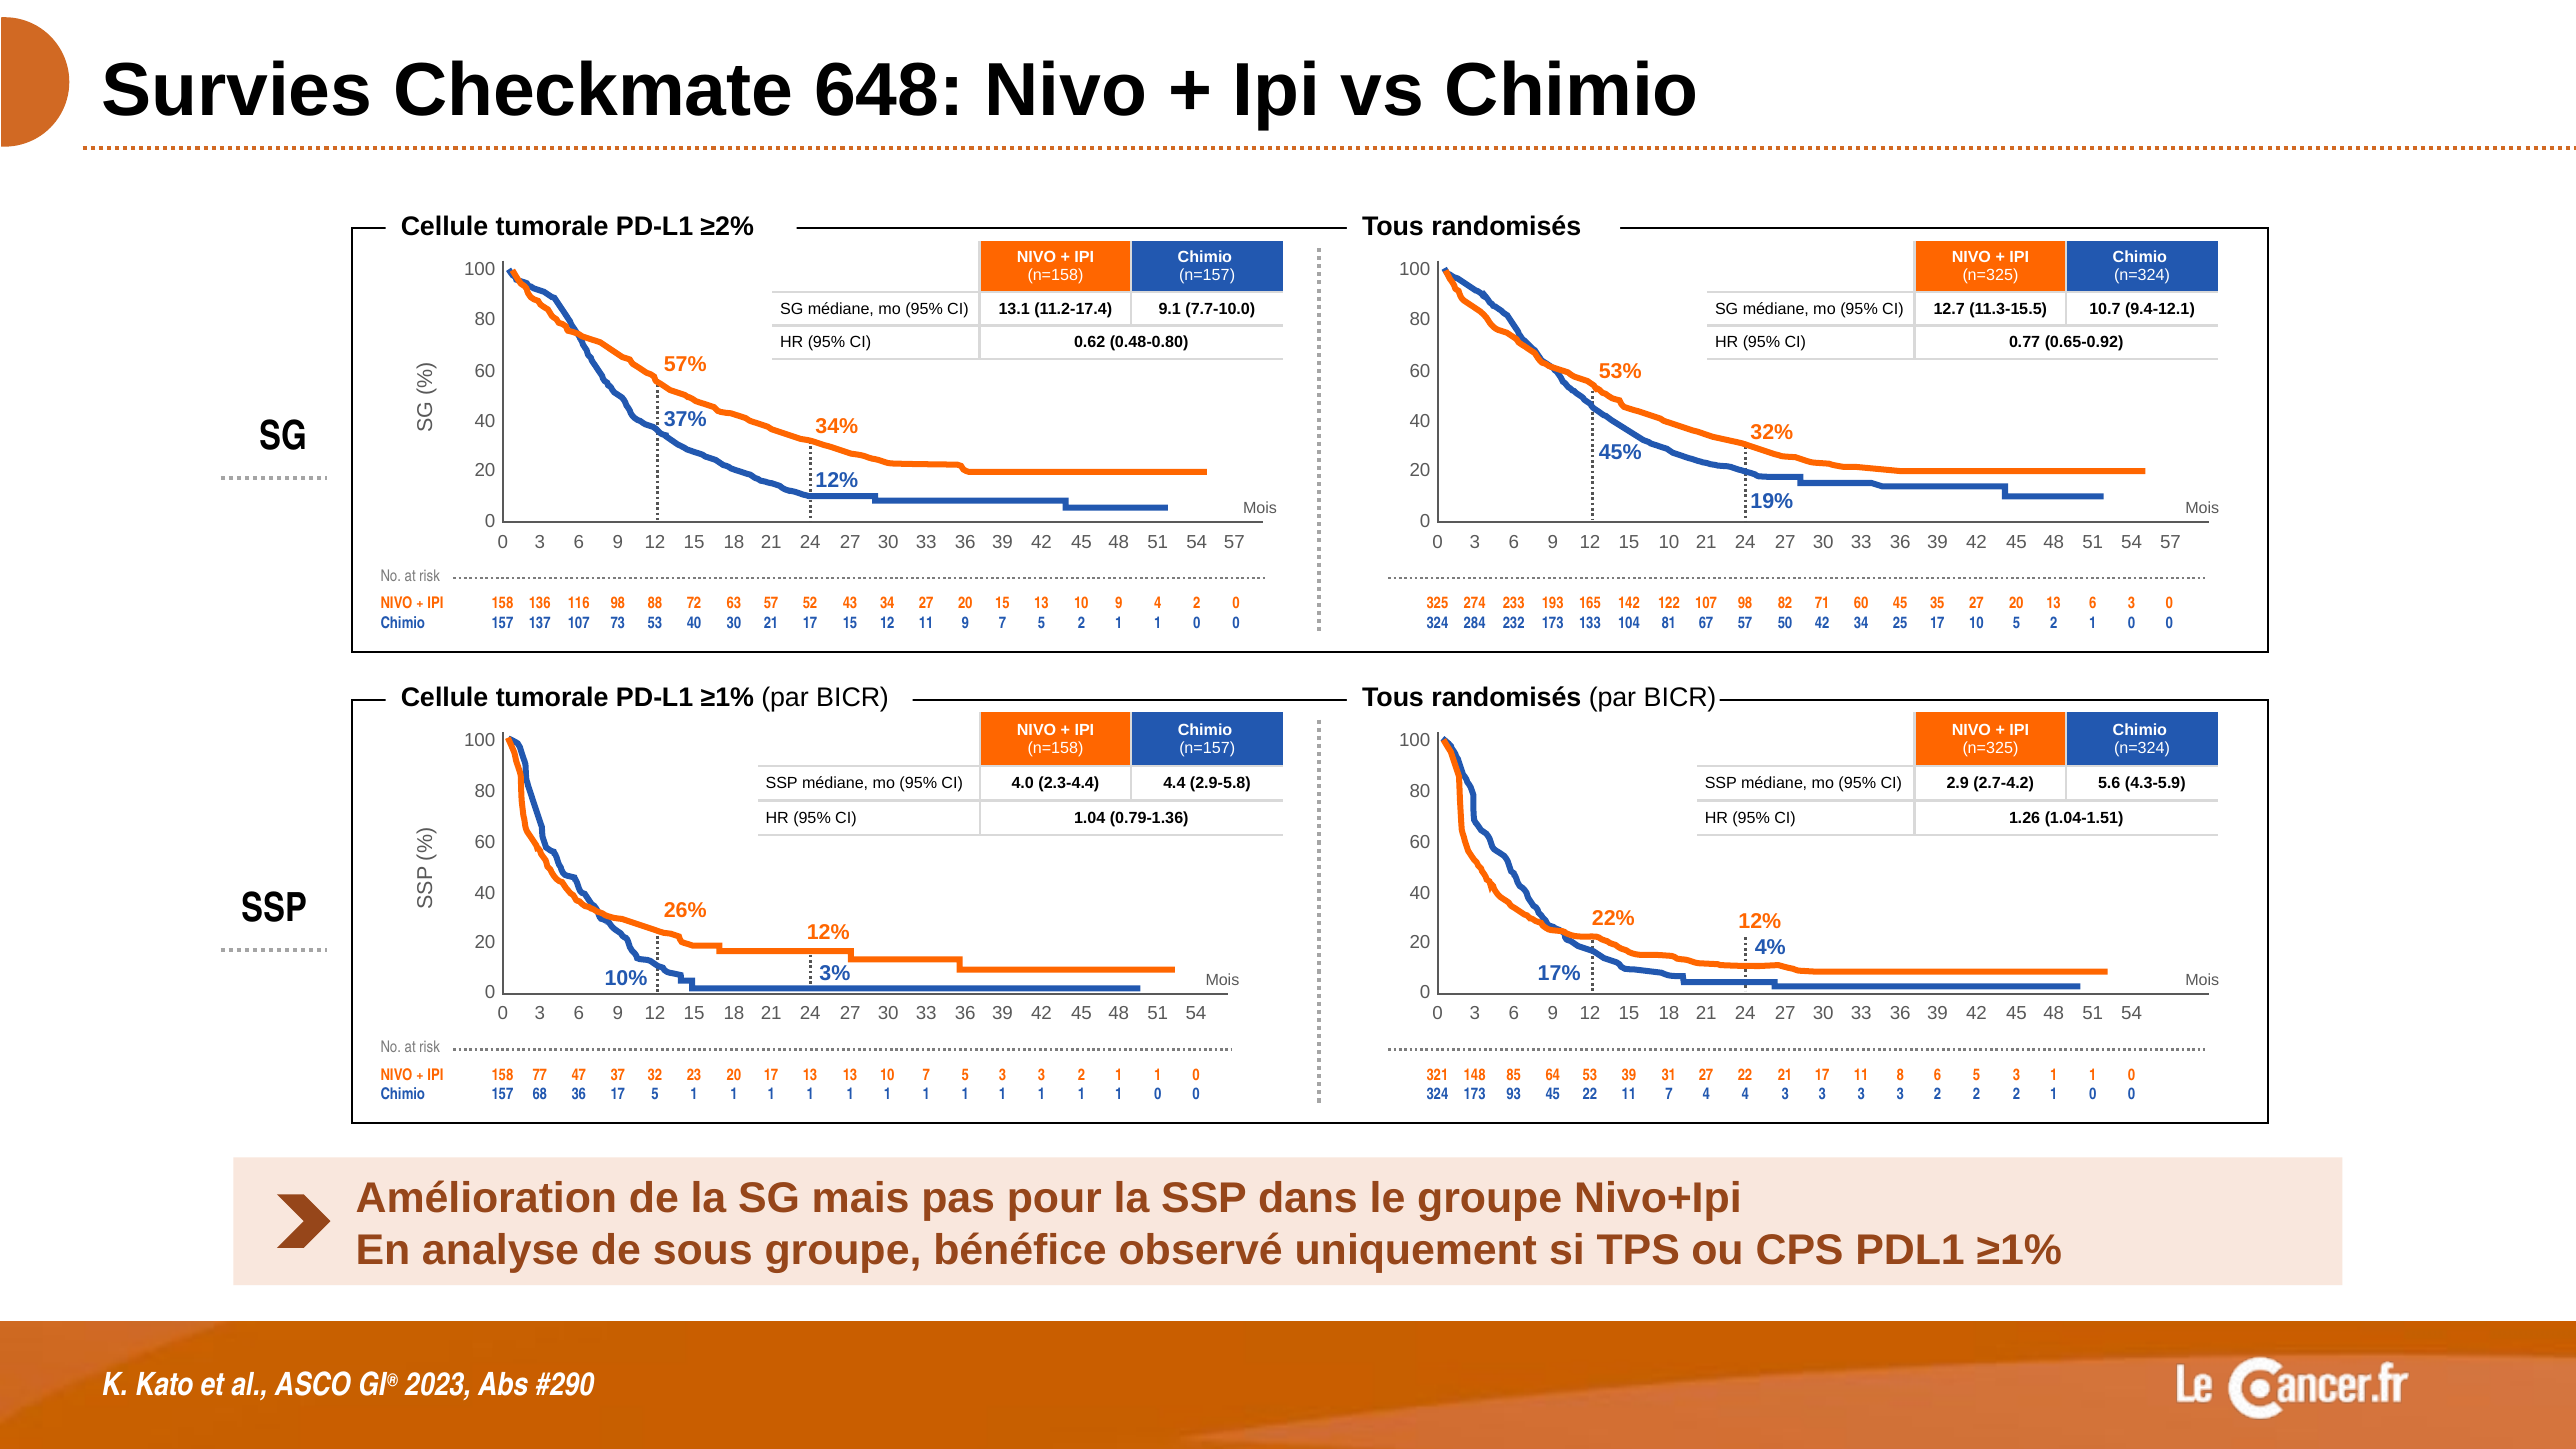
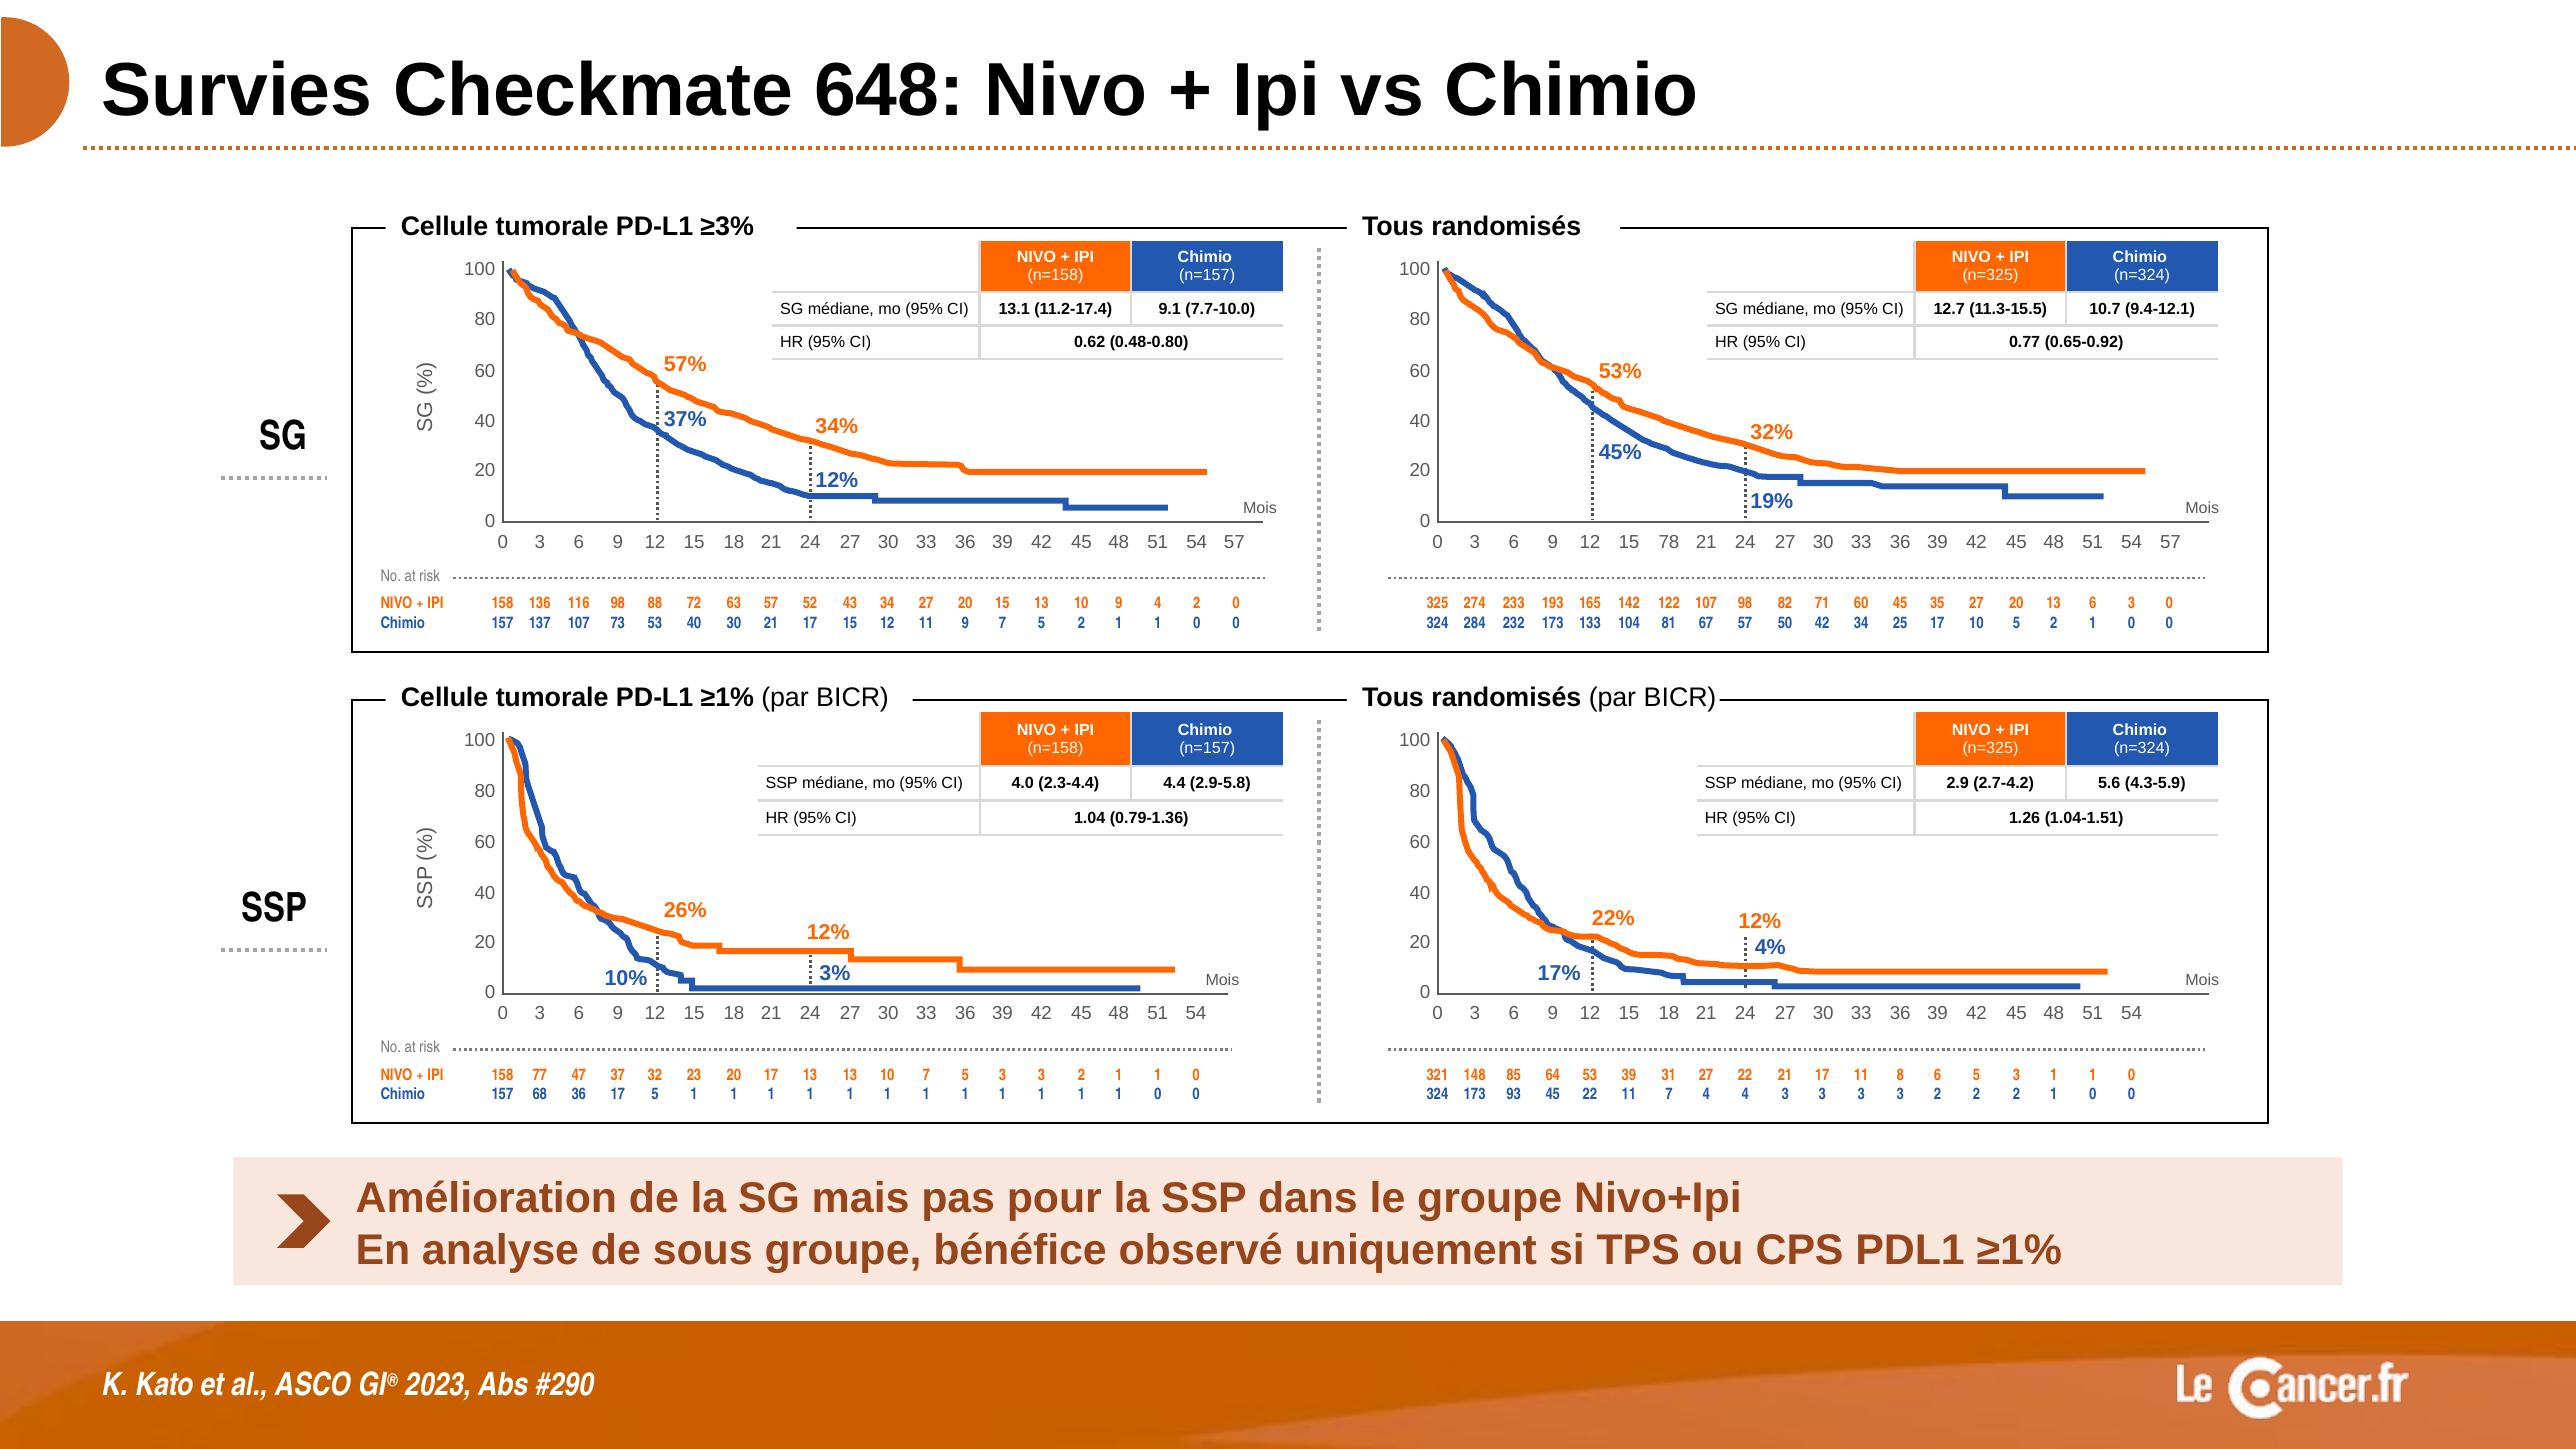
≥2%: ≥2% -> ≥3%
15 10: 10 -> 78
